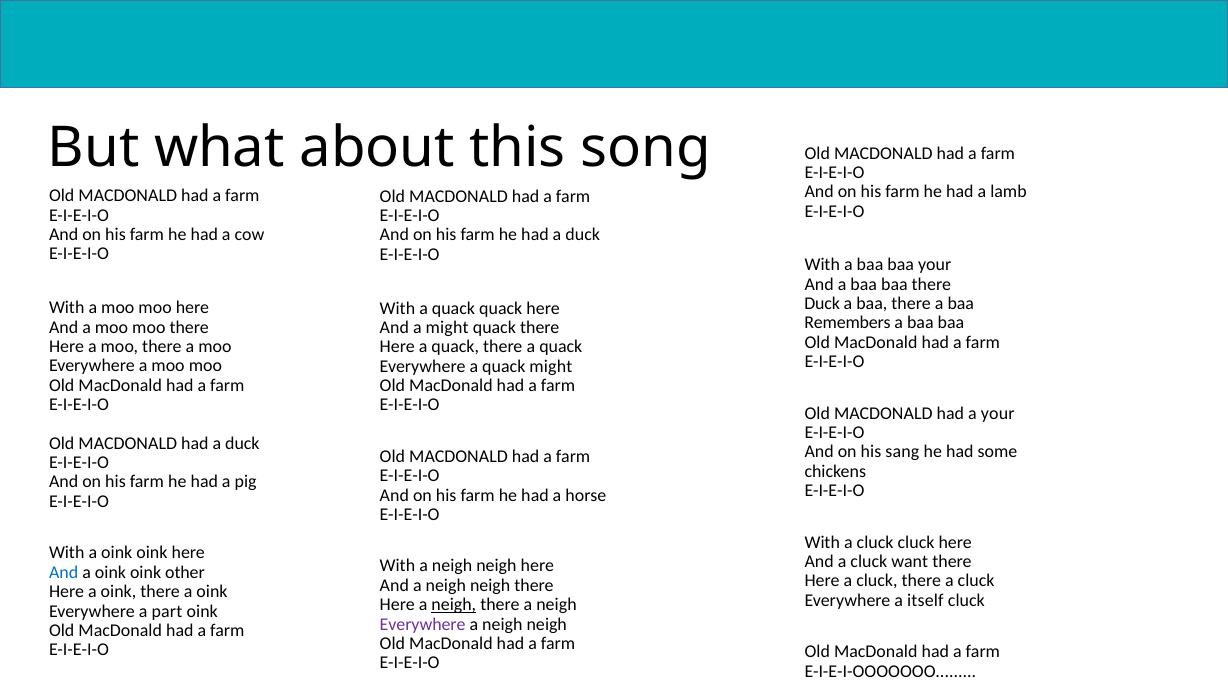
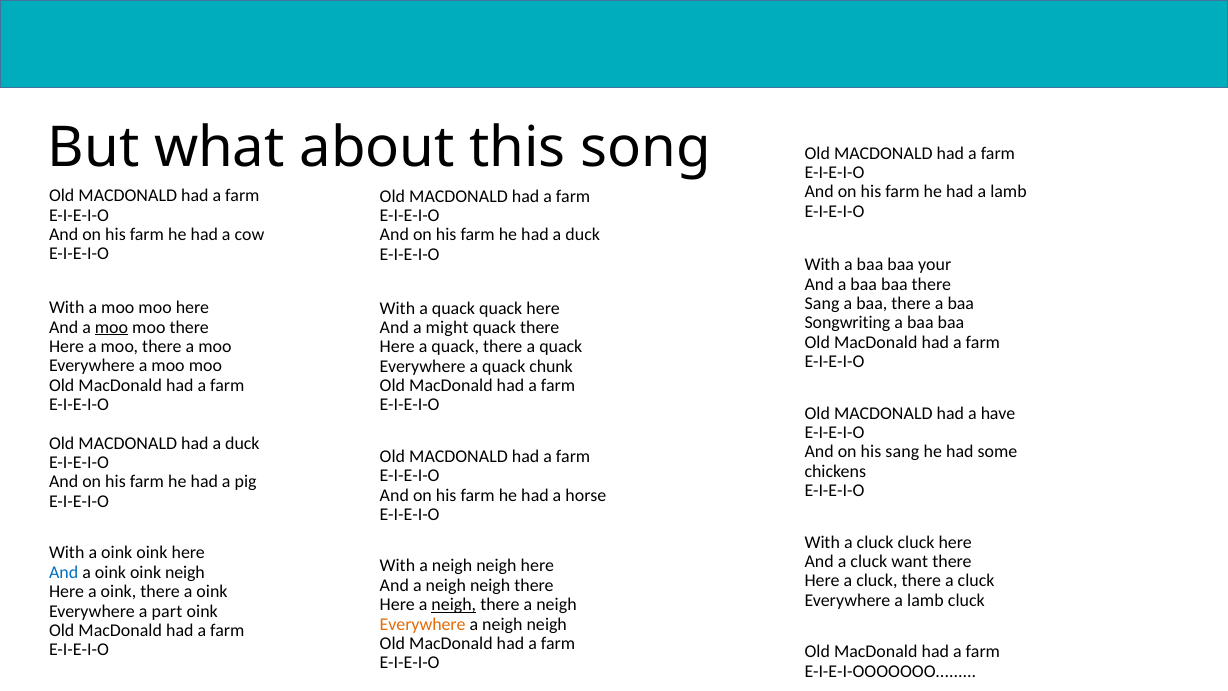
Duck at (822, 304): Duck -> Sang
Remembers: Remembers -> Songwriting
moo at (111, 327) underline: none -> present
quack might: might -> chunk
a your: your -> have
oink other: other -> neigh
Everywhere a itself: itself -> lamb
Everywhere at (423, 624) colour: purple -> orange
